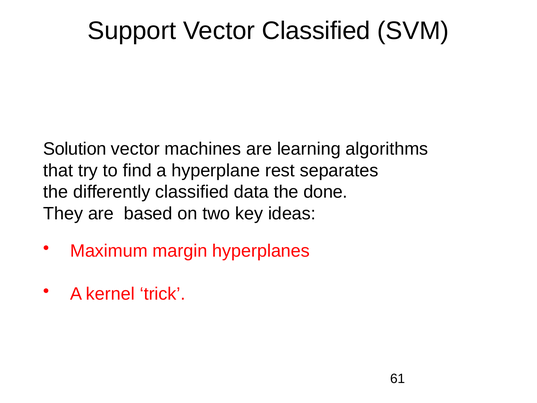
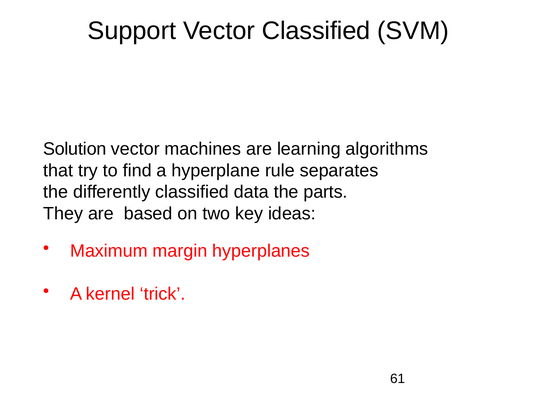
rest: rest -> rule
done: done -> parts
